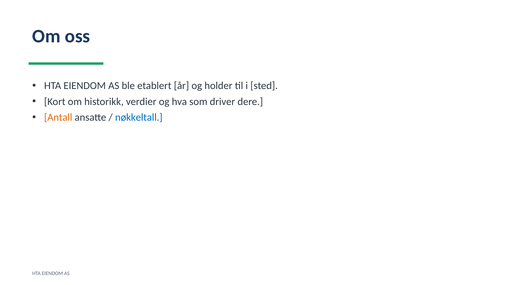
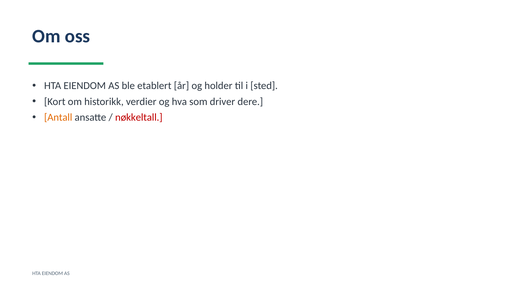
nøkkeltall colour: blue -> red
